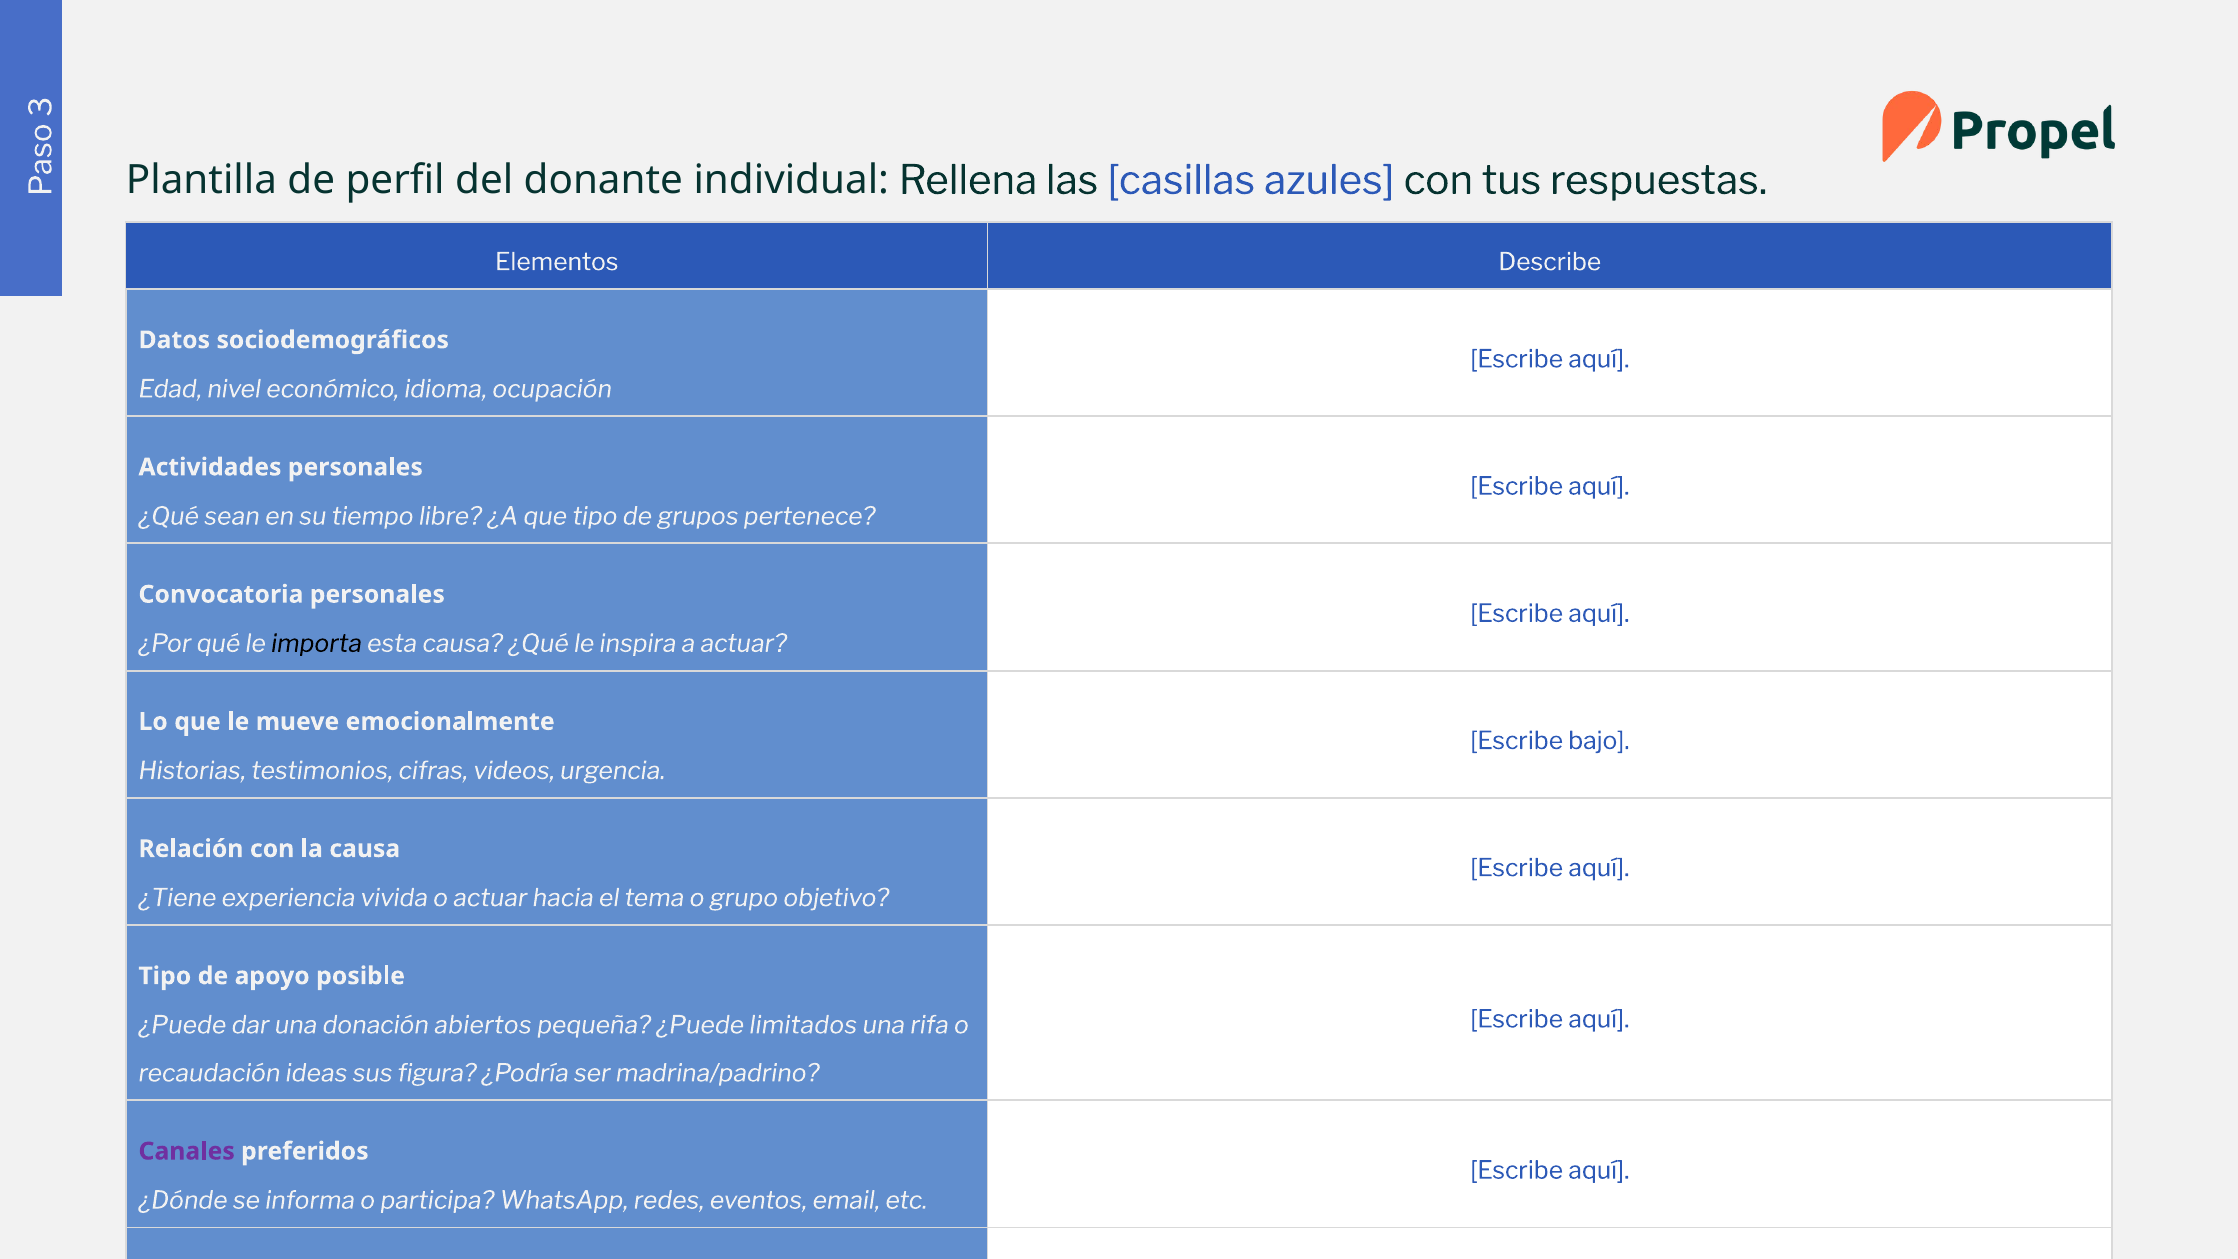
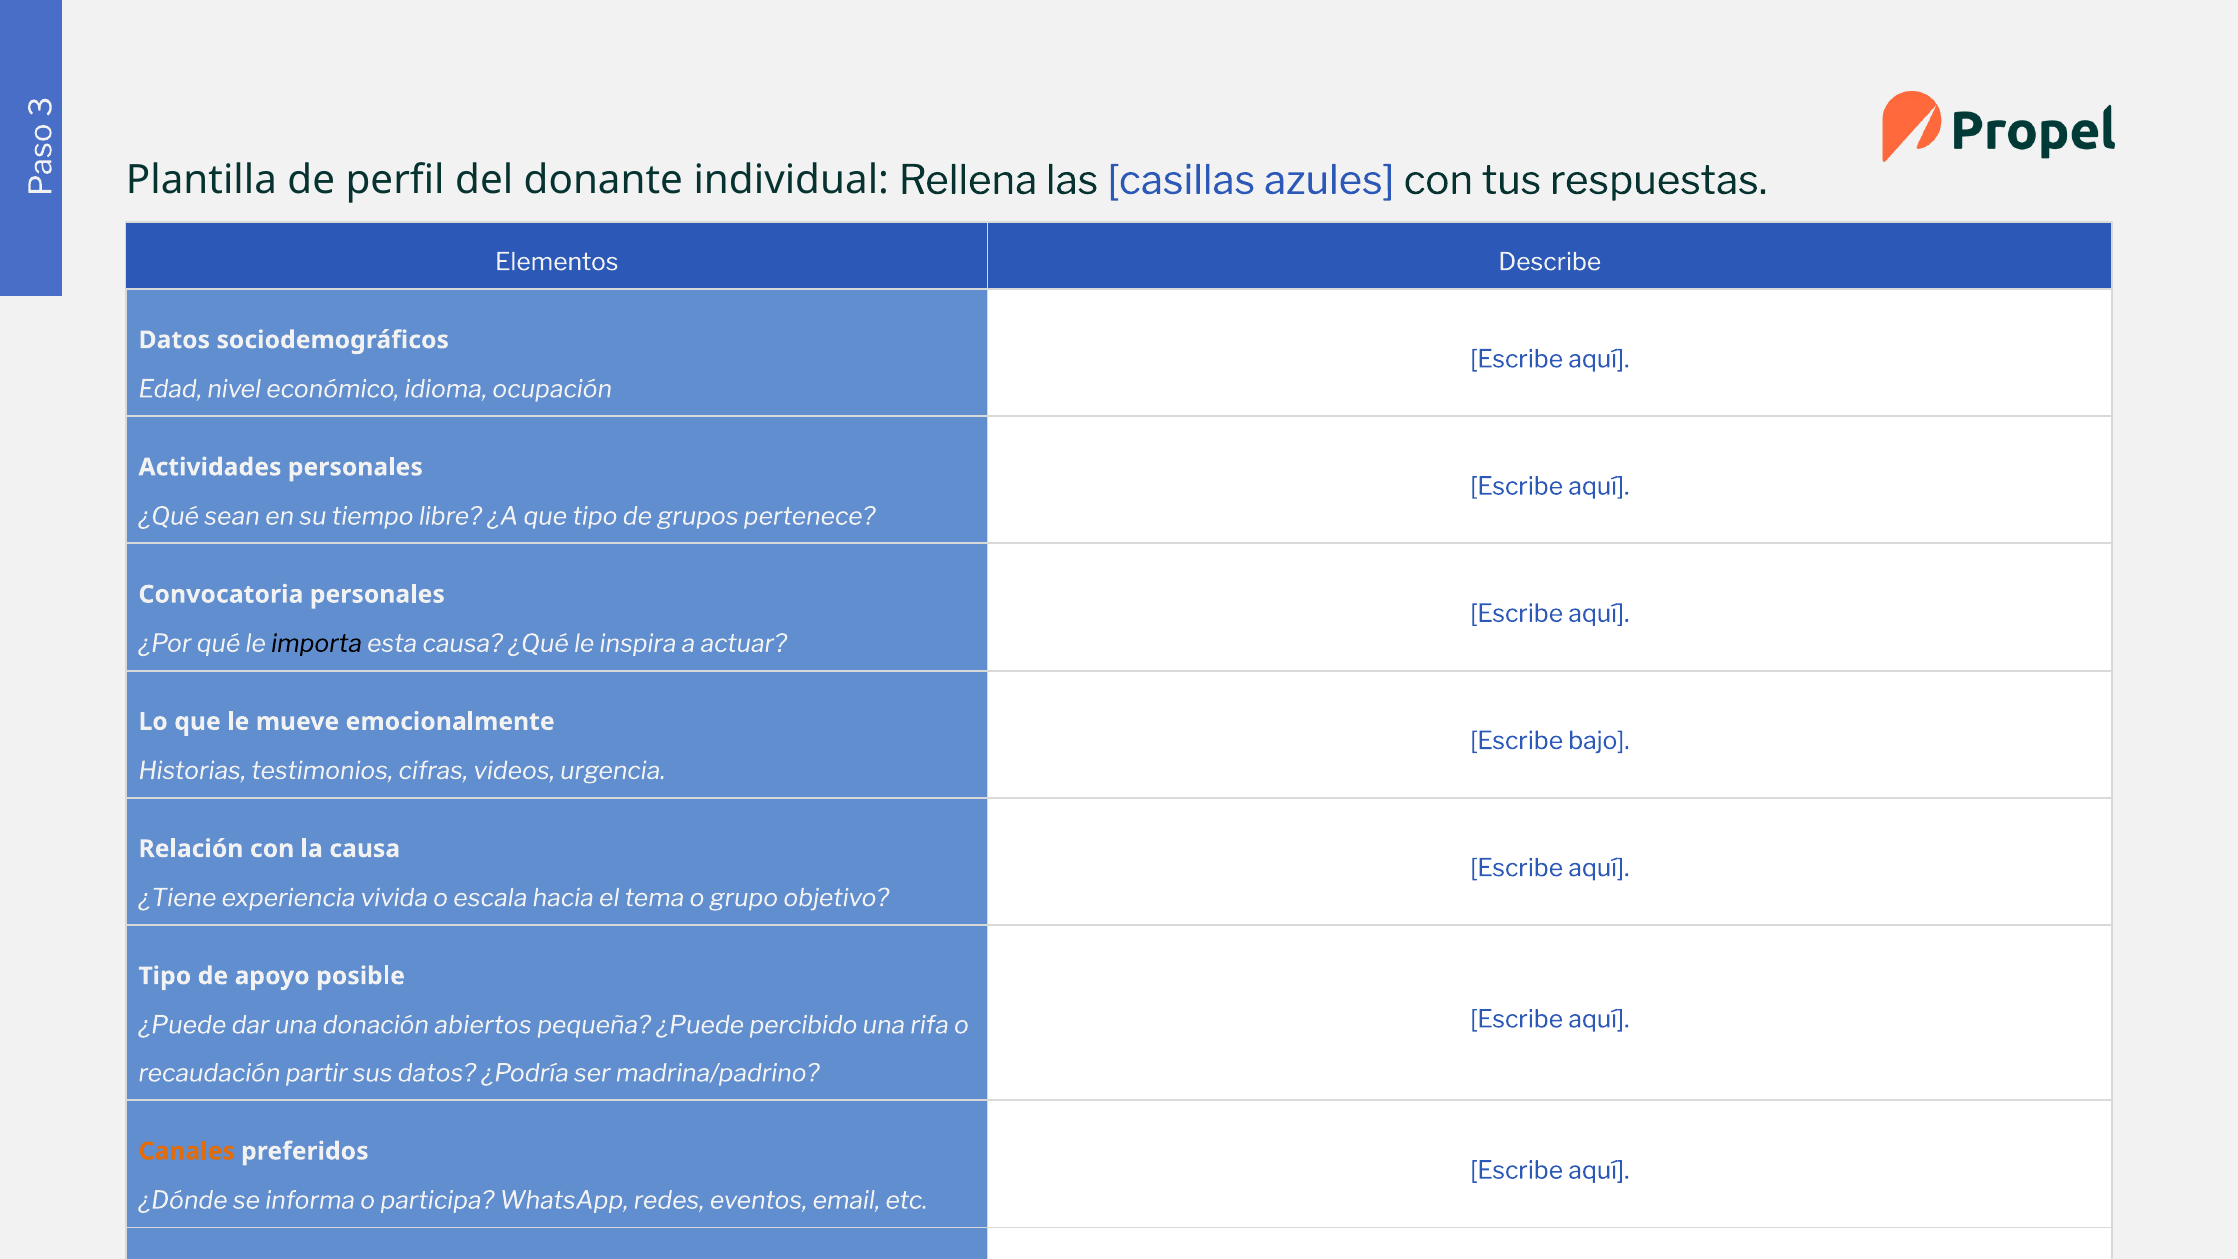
o actuar: actuar -> escala
limitados: limitados -> percibido
ideas: ideas -> partir
sus figura: figura -> datos
Canales colour: purple -> orange
